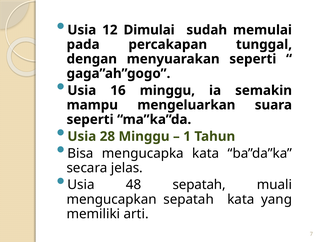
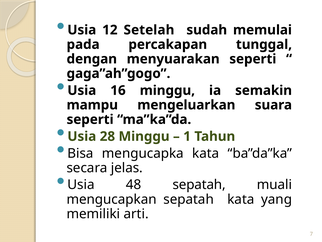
Dimulai: Dimulai -> Setelah
